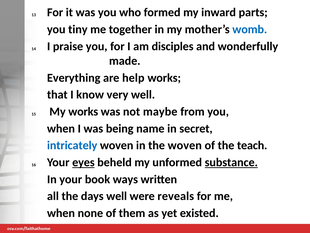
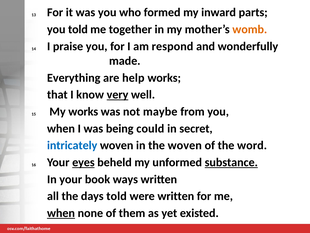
you tiny: tiny -> told
womb colour: blue -> orange
disciples: disciples -> respond
very underline: none -> present
name: name -> could
teach: teach -> word
days well: well -> told
were reveals: reveals -> written
when at (61, 213) underline: none -> present
